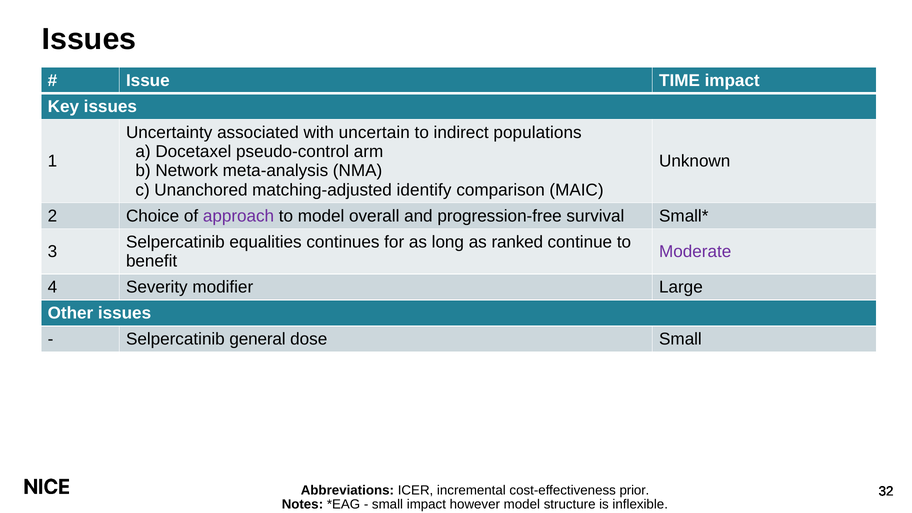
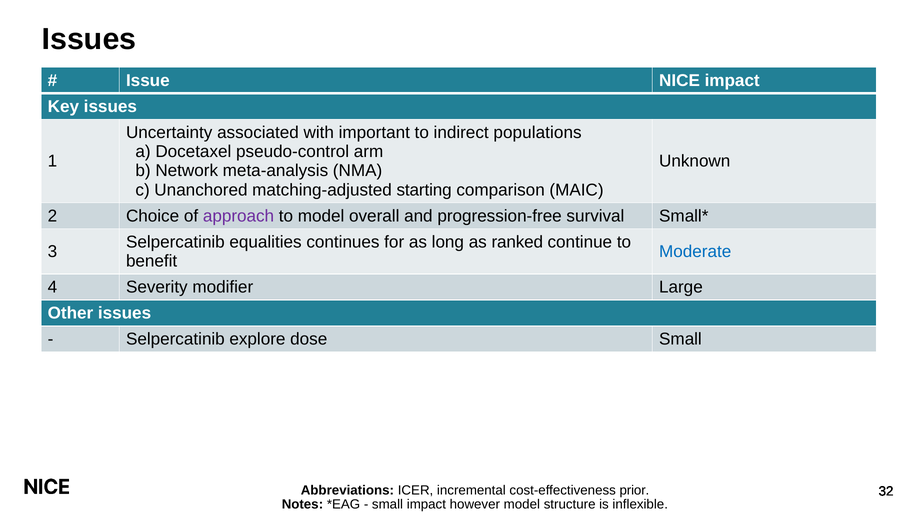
TIME: TIME -> NICE
uncertain: uncertain -> important
identify: identify -> starting
Moderate colour: purple -> blue
general: general -> explore
